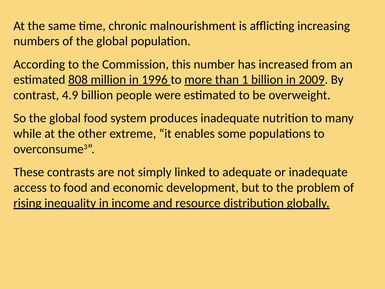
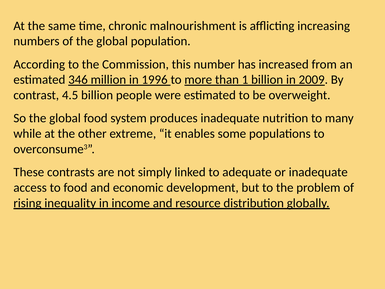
808: 808 -> 346
4.9: 4.9 -> 4.5
